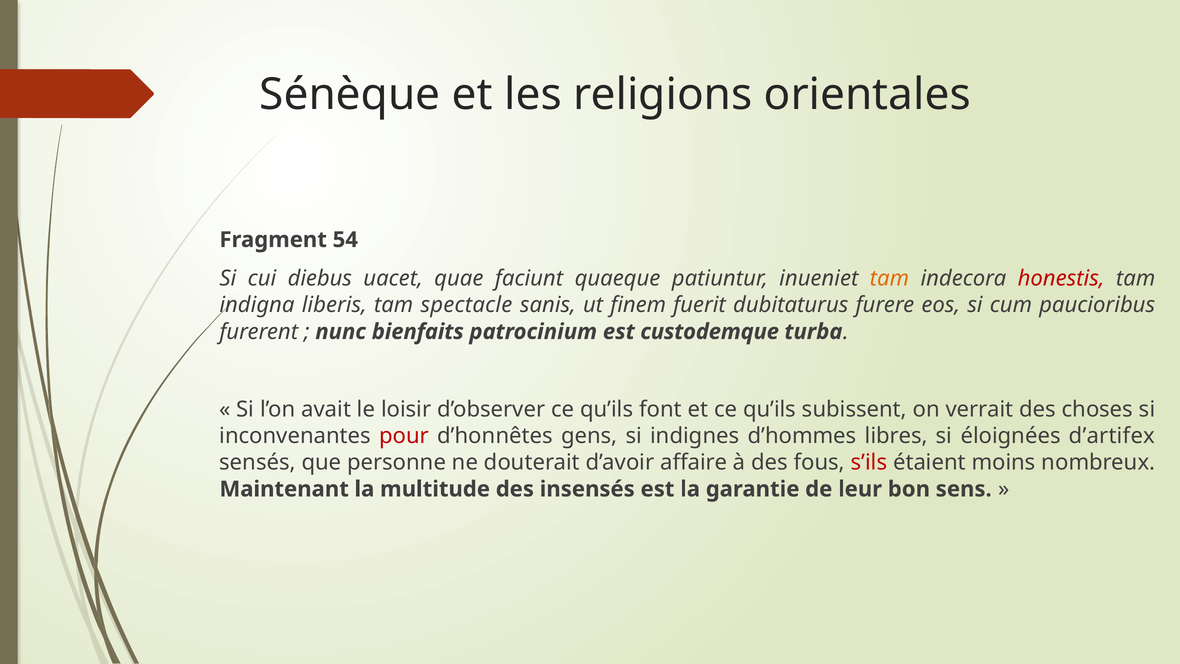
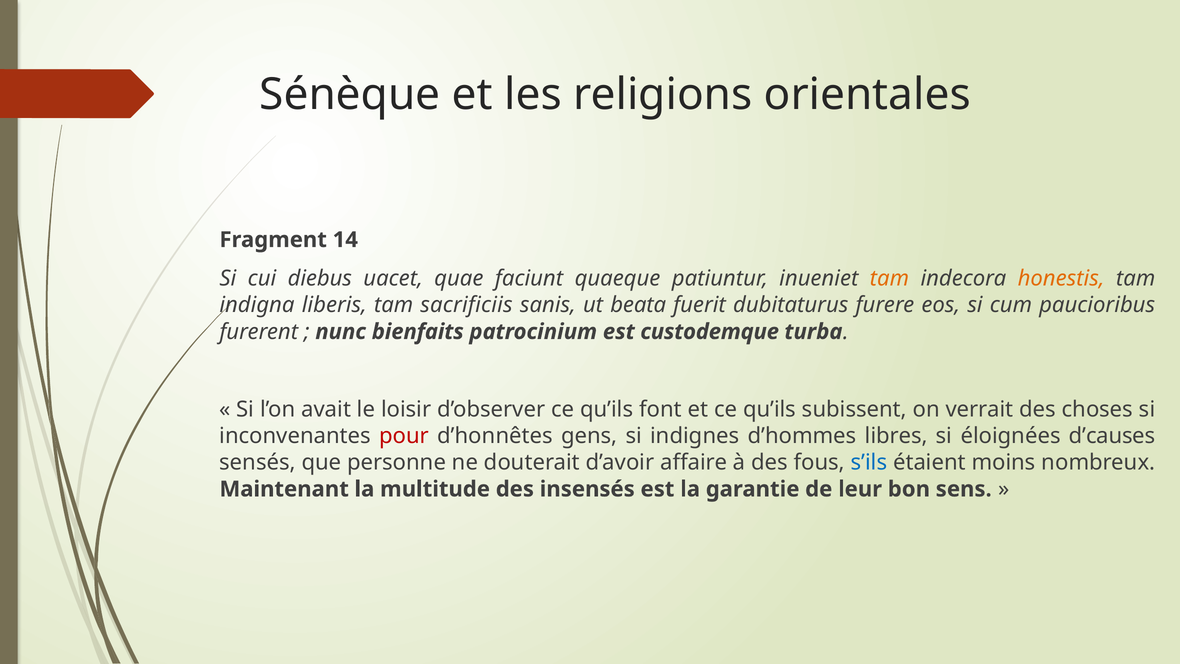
54: 54 -> 14
honestis colour: red -> orange
spectacle: spectacle -> sacrificiis
finem: finem -> beata
d’artifex: d’artifex -> d’causes
s’ils colour: red -> blue
